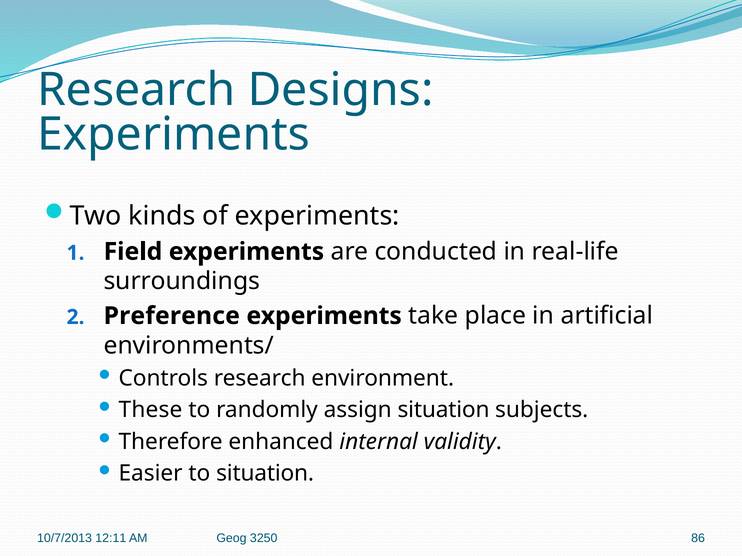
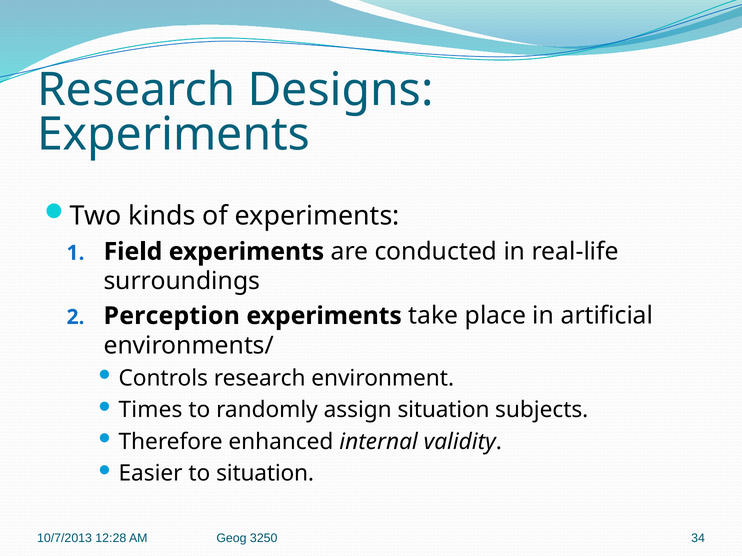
Preference: Preference -> Perception
These: These -> Times
12:11: 12:11 -> 12:28
86: 86 -> 34
